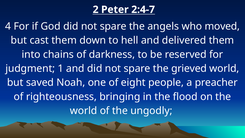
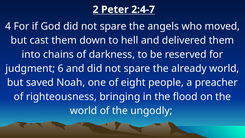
1: 1 -> 6
grieved: grieved -> already
